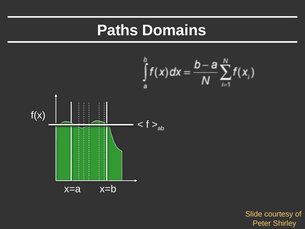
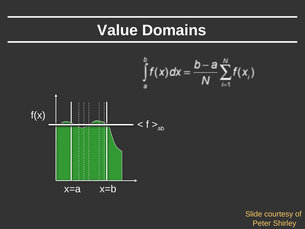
Paths: Paths -> Value
